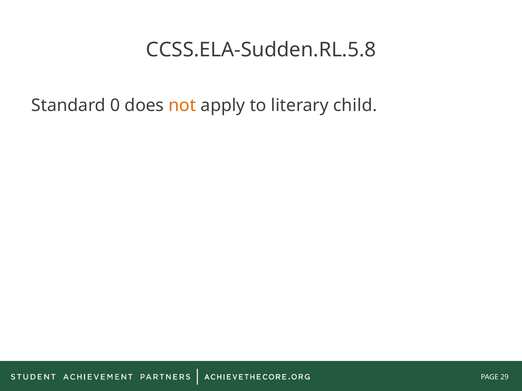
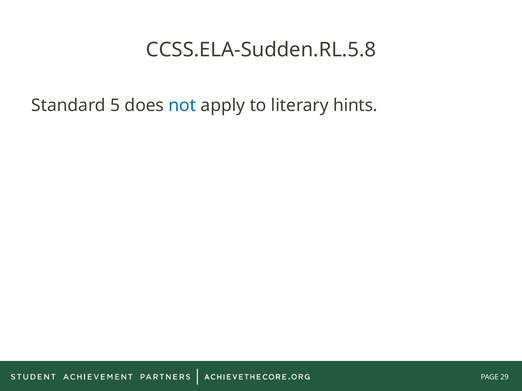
0: 0 -> 5
not colour: orange -> blue
child: child -> hints
